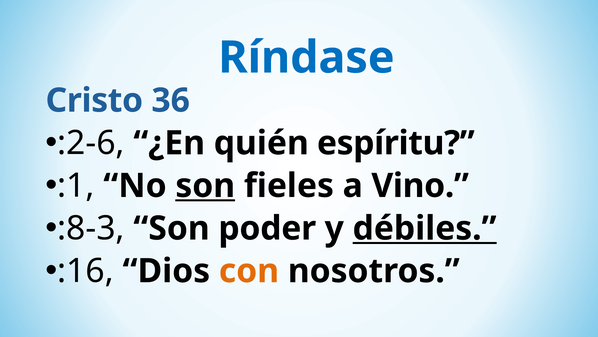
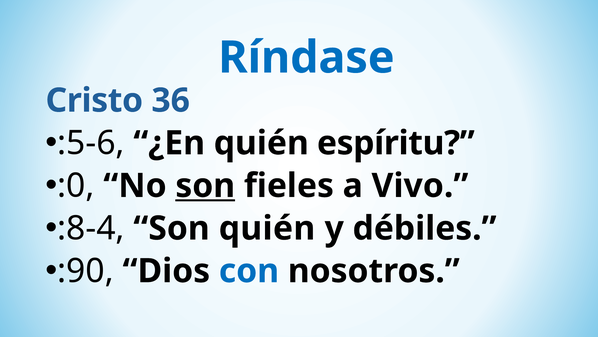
:2-6: :2-6 -> :5-6
:1: :1 -> :0
Vino: Vino -> Vivo
:8-3: :8-3 -> :8-4
Son poder: poder -> quién
débiles underline: present -> none
:16: :16 -> :90
con colour: orange -> blue
